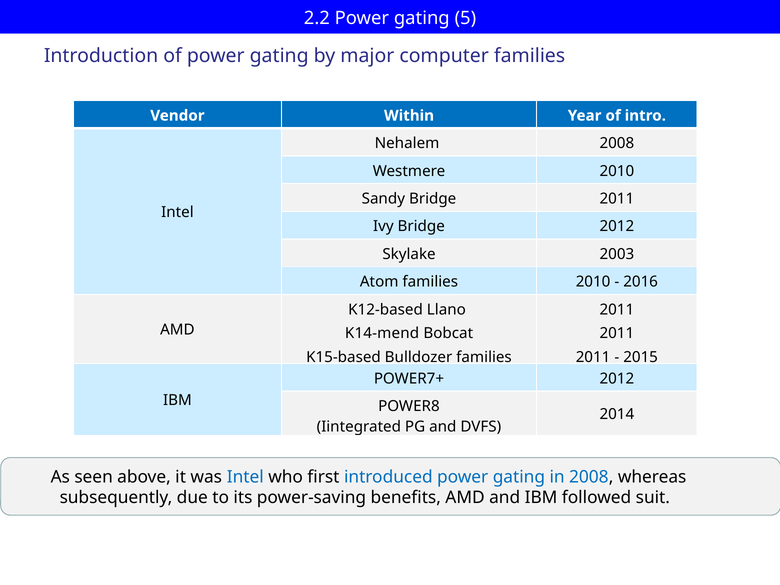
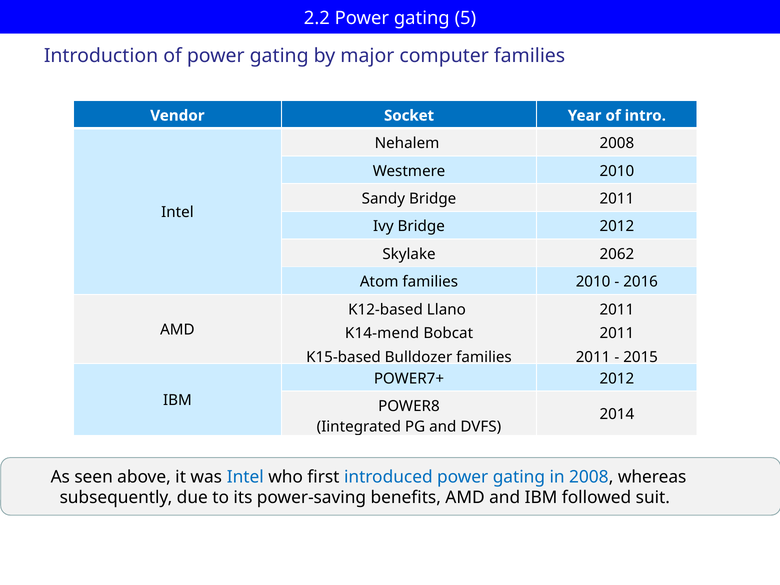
Within: Within -> Socket
2003: 2003 -> 2062
